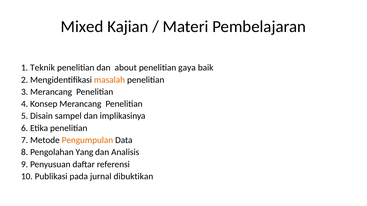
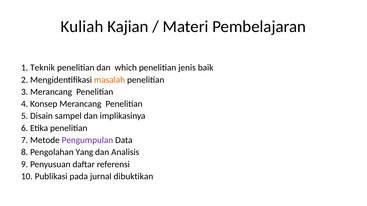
Mixed: Mixed -> Kuliah
about: about -> which
gaya: gaya -> jenis
Pengumpulan colour: orange -> purple
